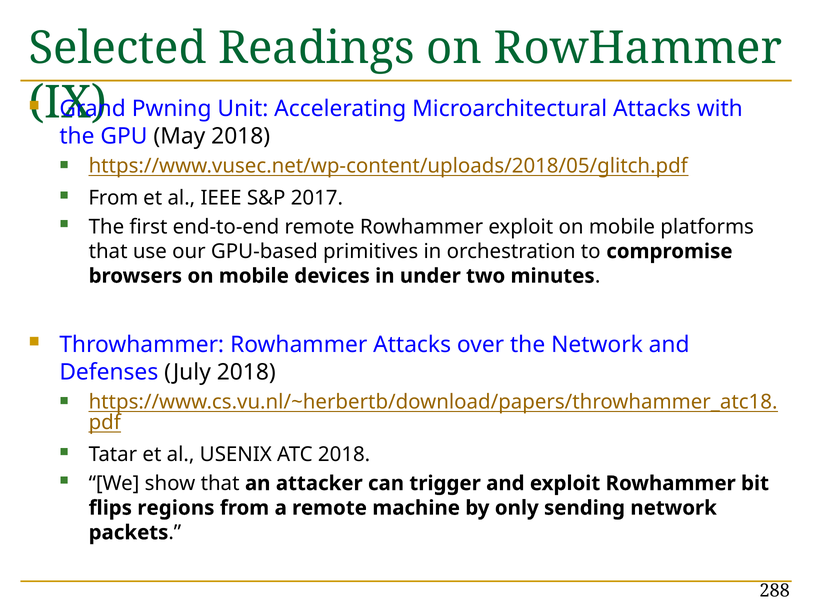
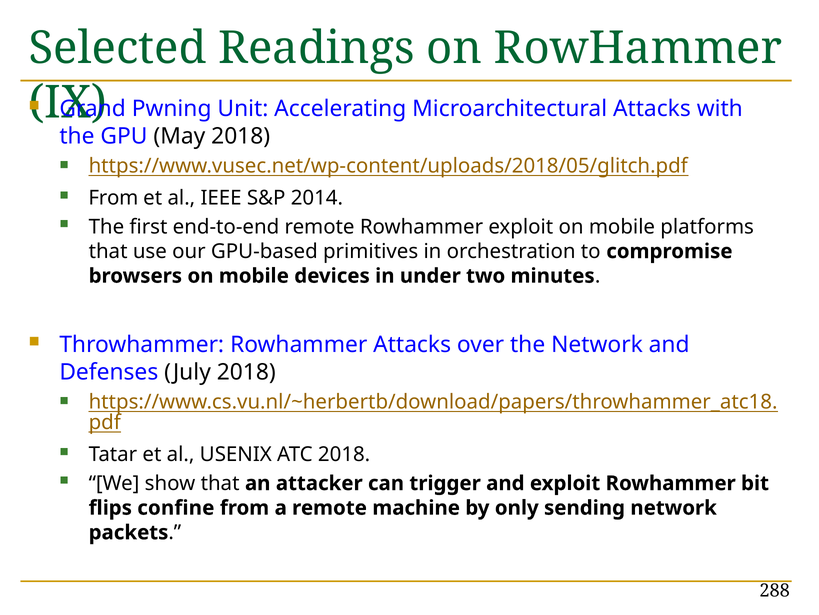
2017: 2017 -> 2014
regions: regions -> confine
